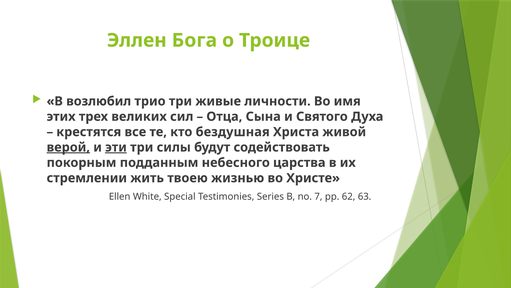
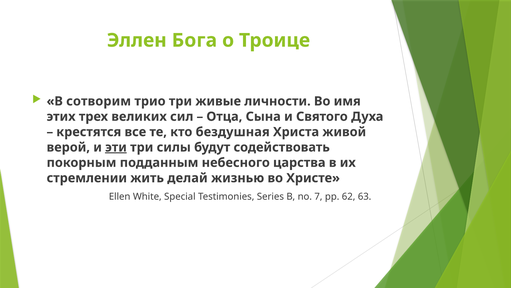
возлюбил: возлюбил -> сотворим
верой underline: present -> none
твоею: твоею -> делай
